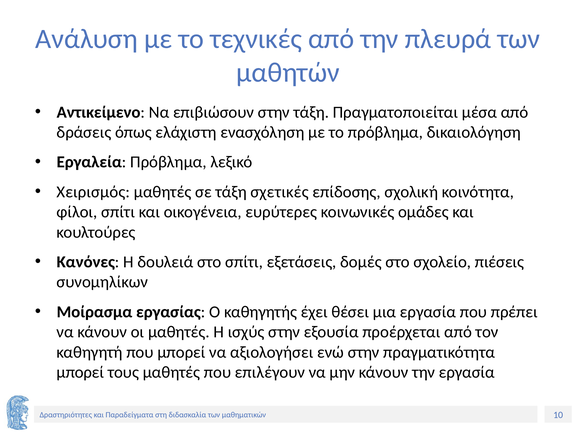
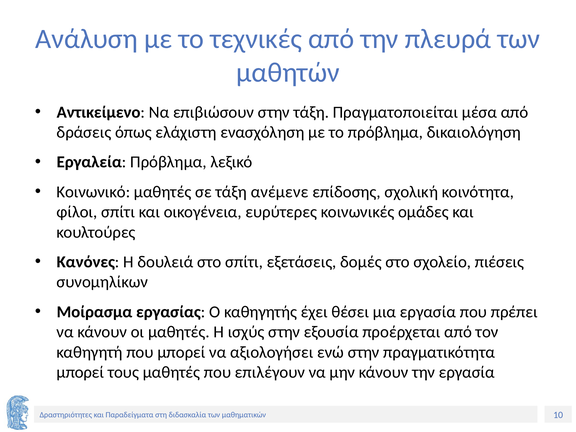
Χειρισμός: Χειρισμός -> Κοινωνικό
σχετικές: σχετικές -> ανέμενε
